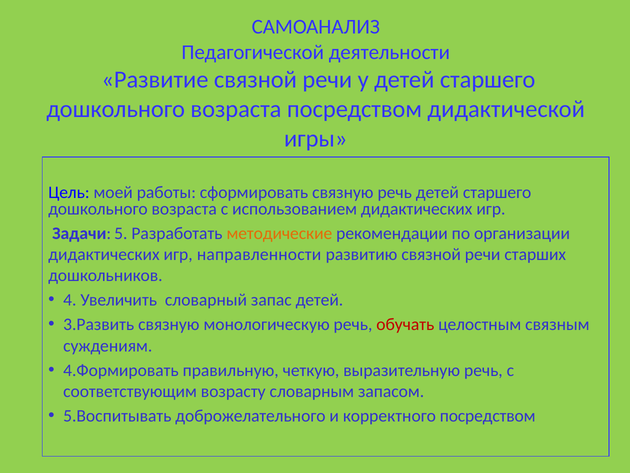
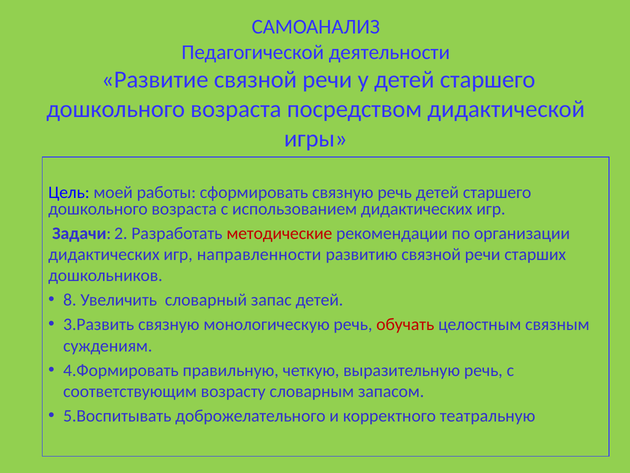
5: 5 -> 2
методические colour: orange -> red
4: 4 -> 8
корректного посредством: посредством -> театральную
